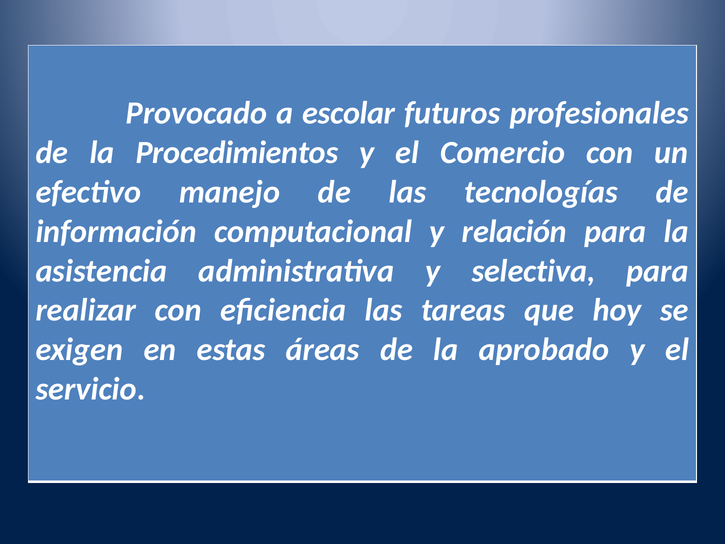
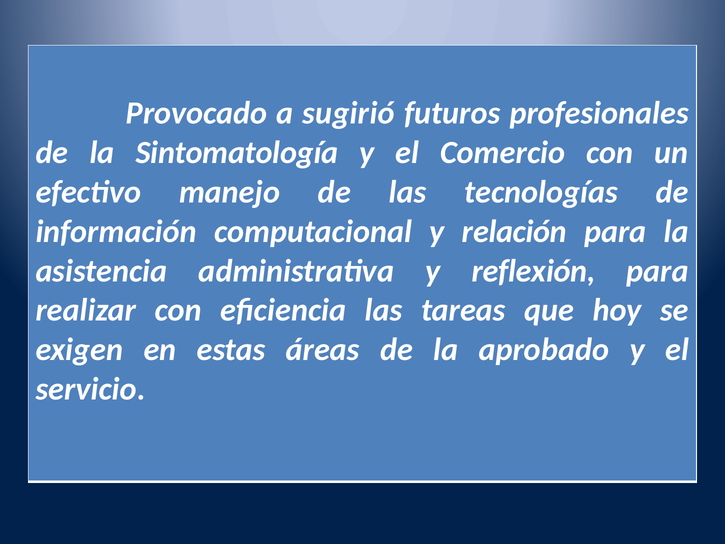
escolar: escolar -> sugirió
Procedimientos: Procedimientos -> Sintomatología
selectiva: selectiva -> reflexión
